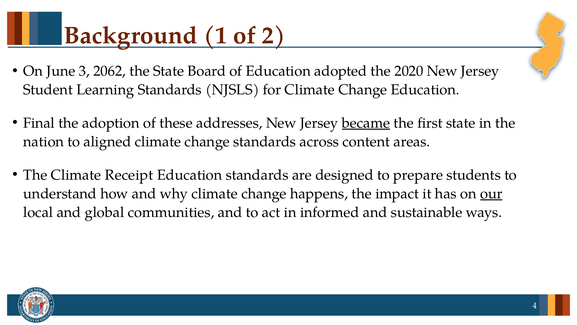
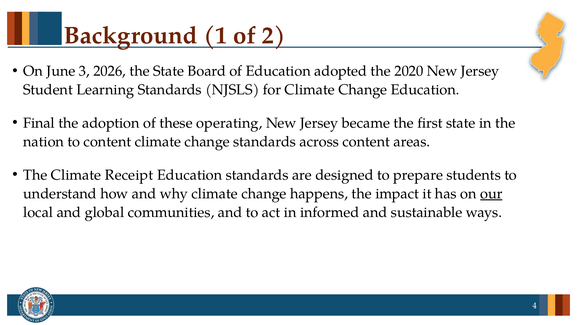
2062: 2062 -> 2026
addresses: addresses -> operating
became underline: present -> none
to aligned: aligned -> content
